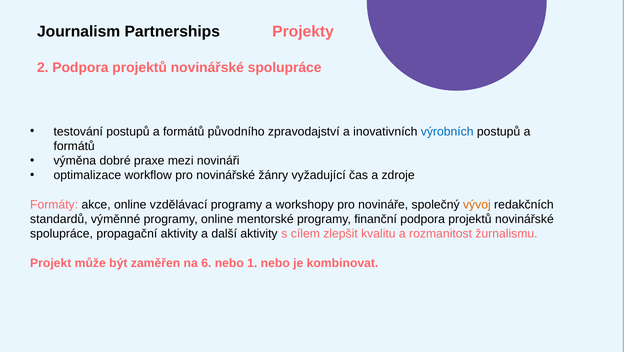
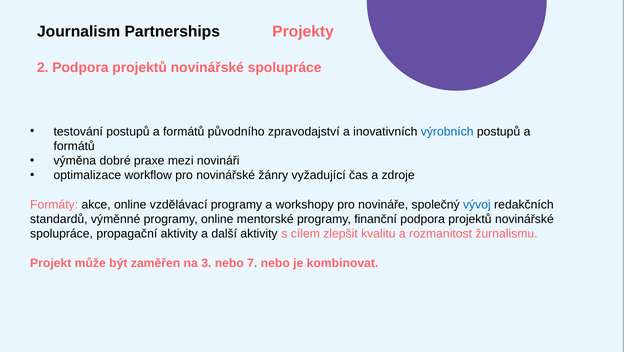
vývoj colour: orange -> blue
6: 6 -> 3
1: 1 -> 7
